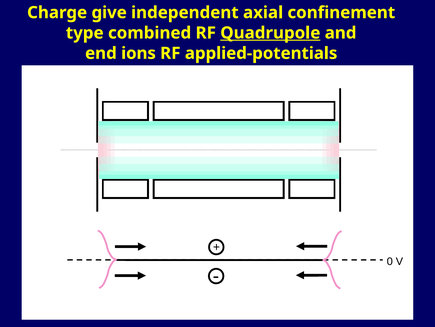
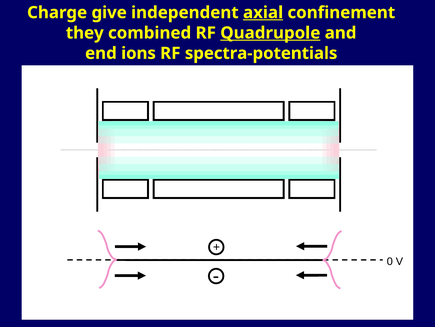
axial underline: none -> present
type: type -> they
applied-potentials: applied-potentials -> spectra-potentials
